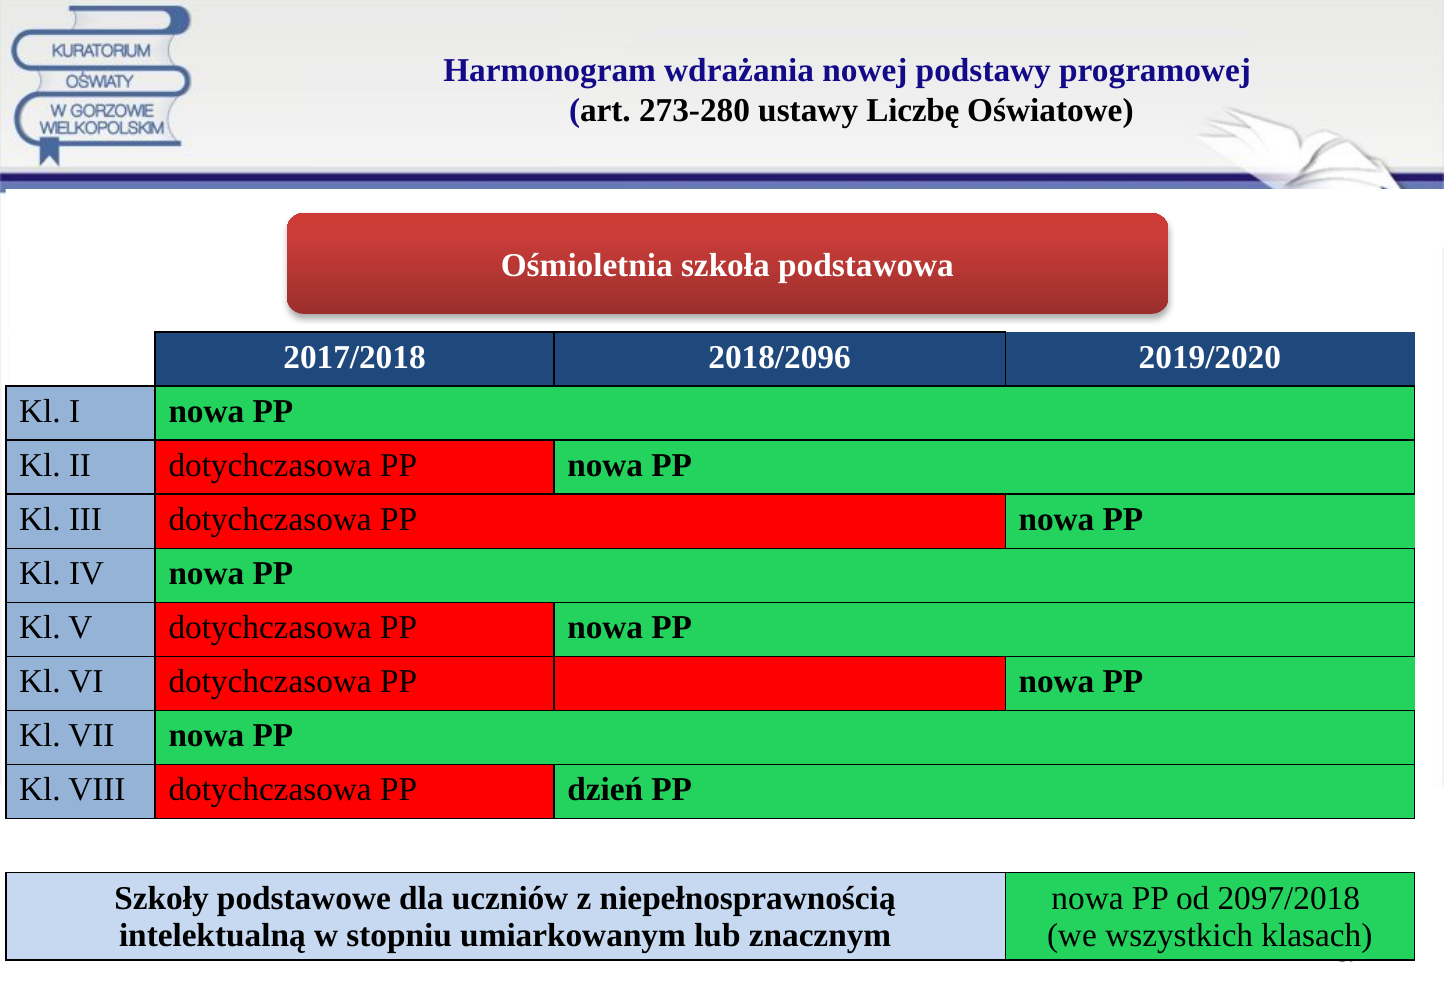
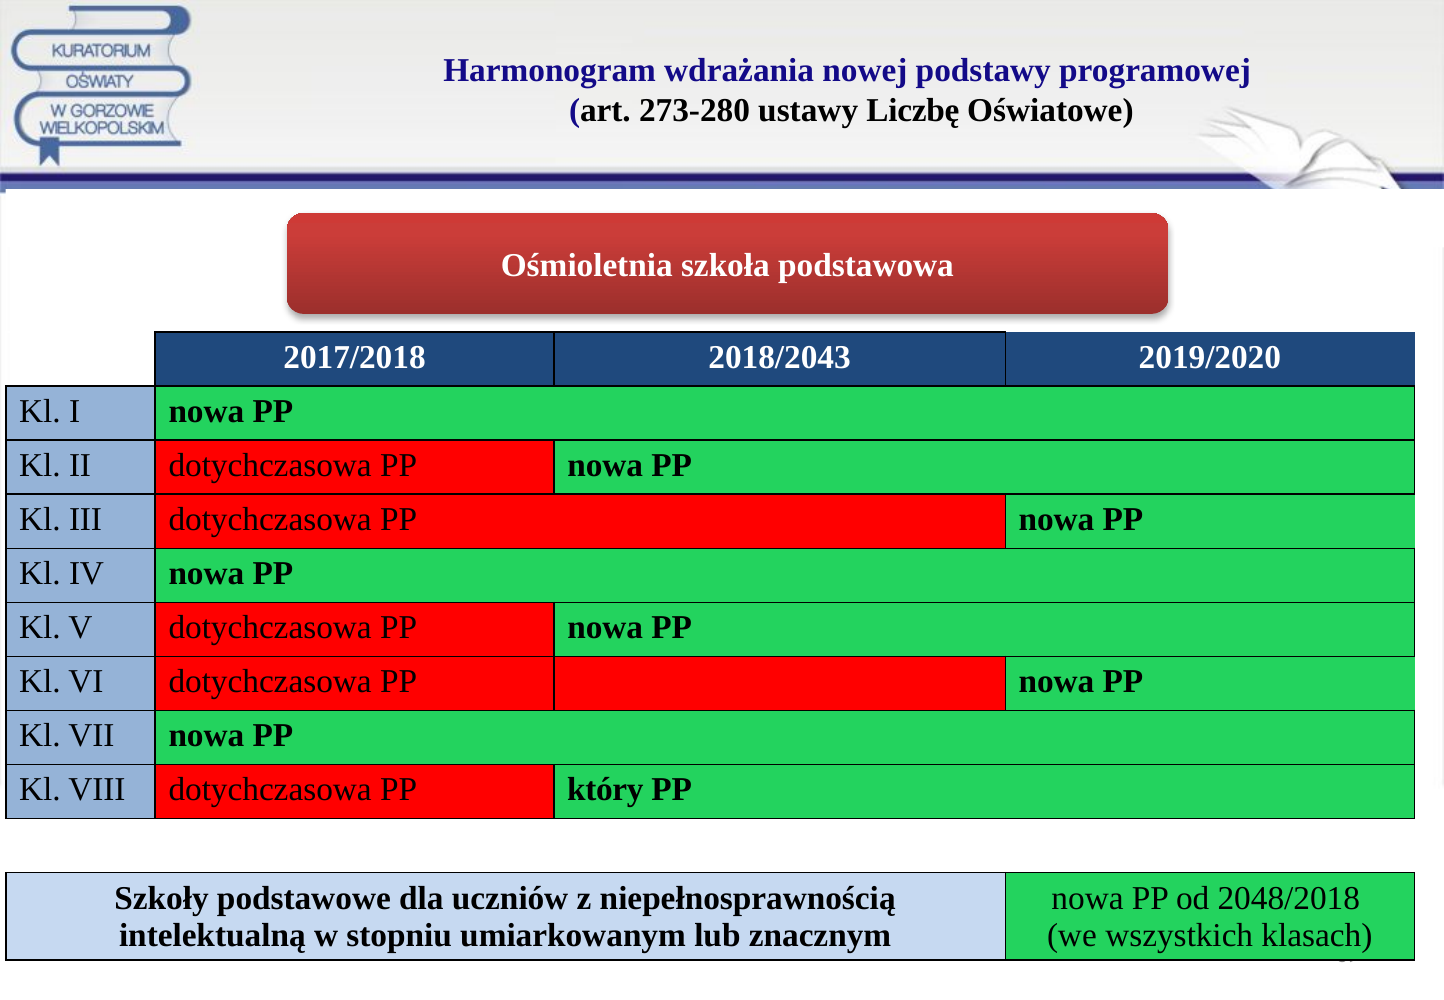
2018/2096: 2018/2096 -> 2018/2043
dzień: dzień -> który
2097/2018: 2097/2018 -> 2048/2018
